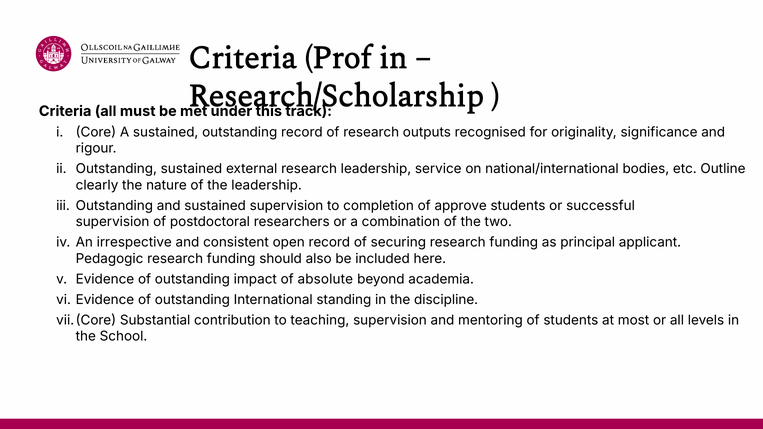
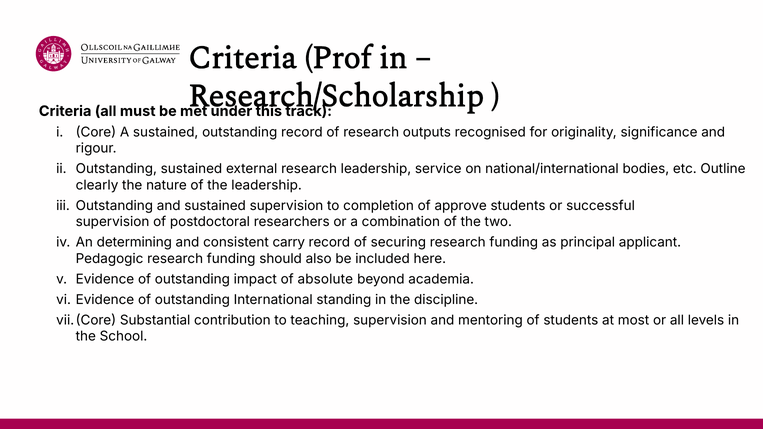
irrespective: irrespective -> determining
open: open -> carry
